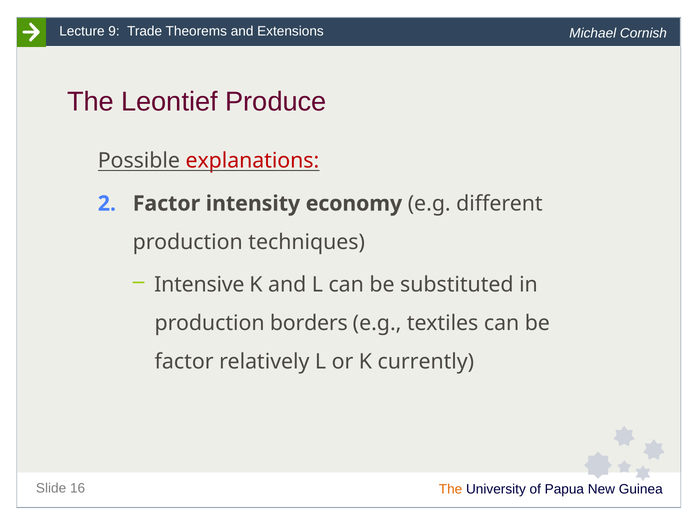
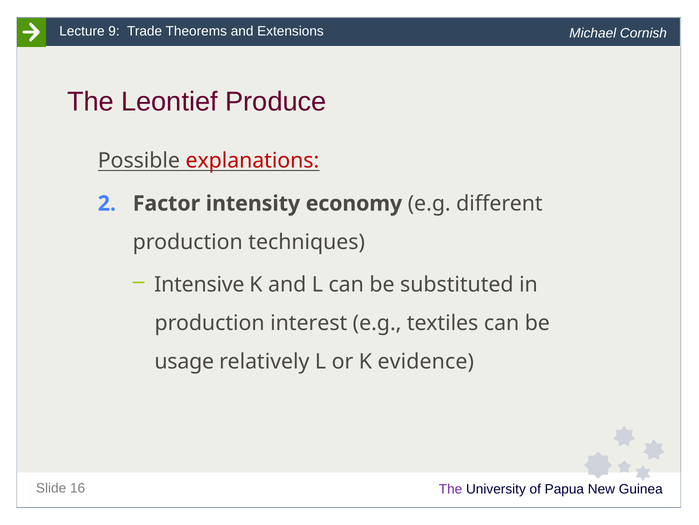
borders: borders -> interest
factor at (184, 361): factor -> usage
currently: currently -> evidence
The at (451, 488) colour: orange -> purple
